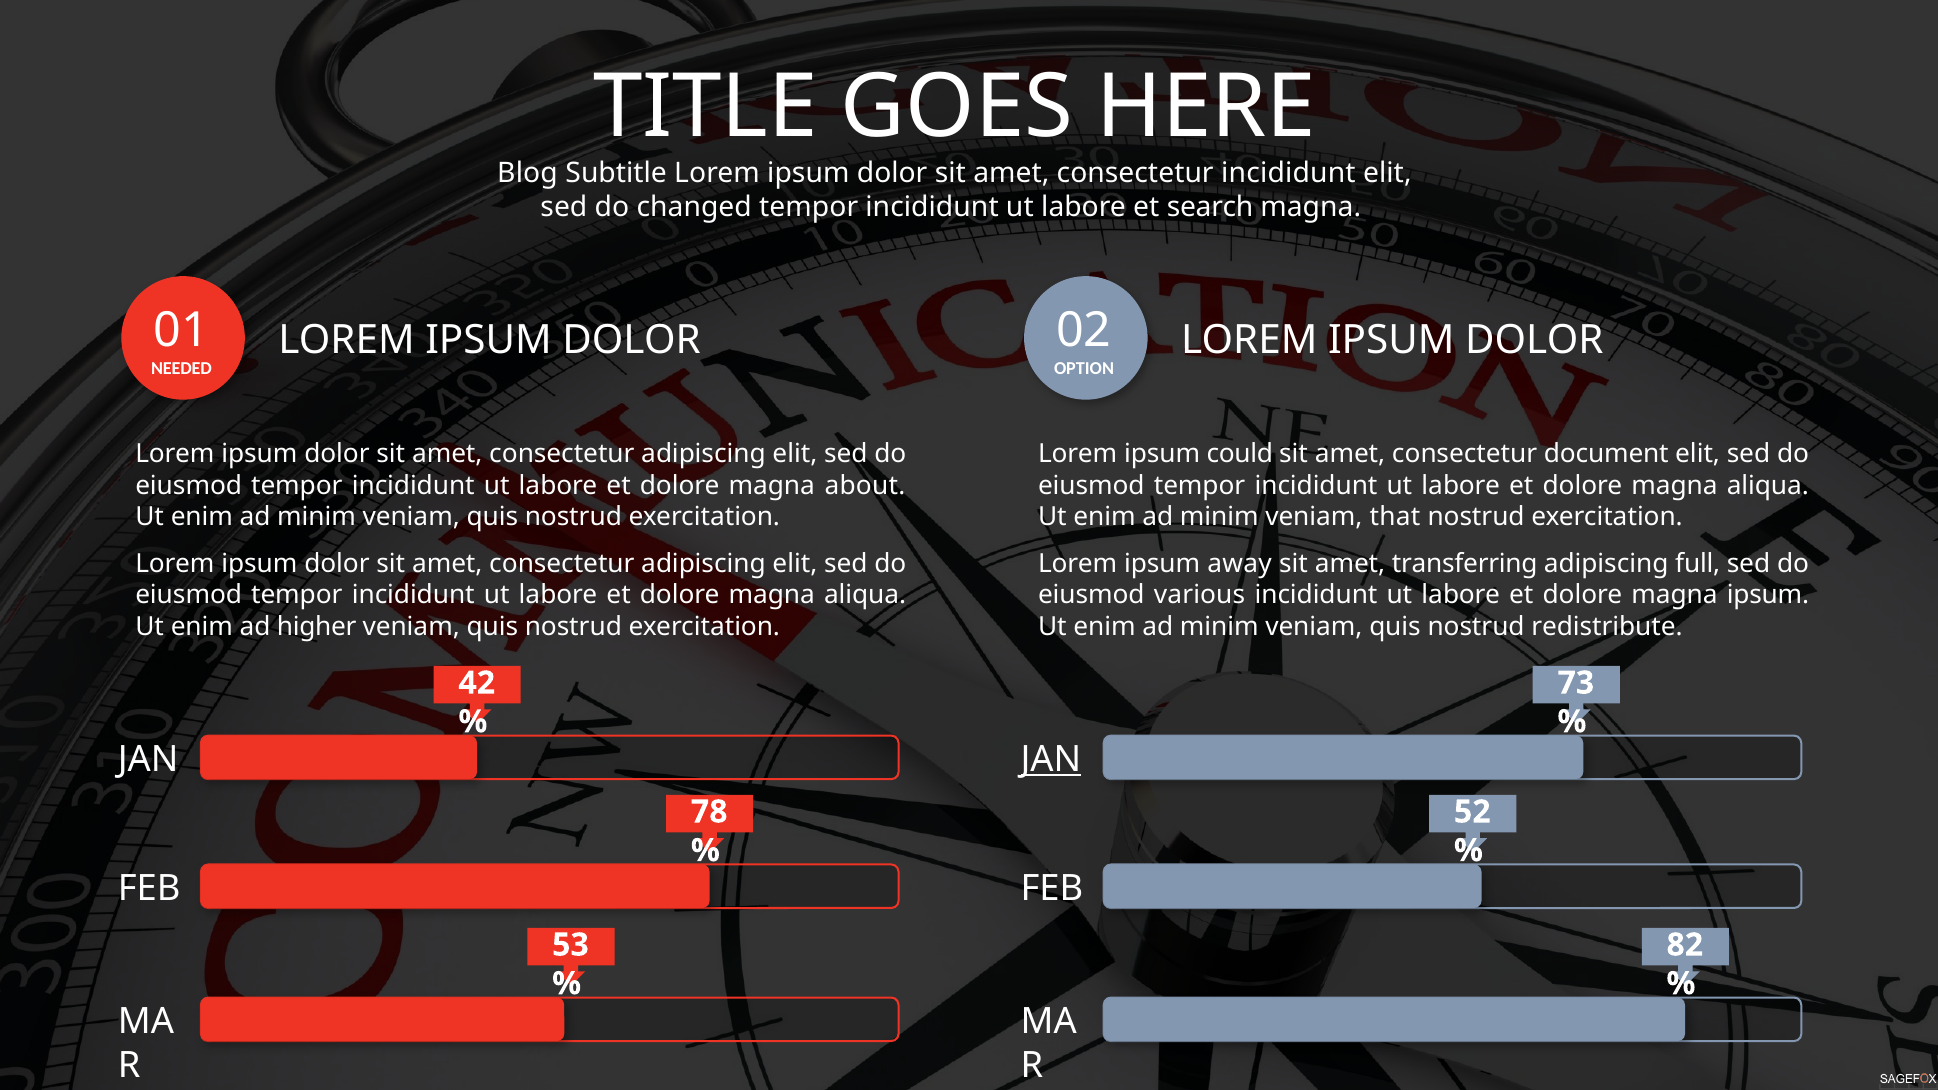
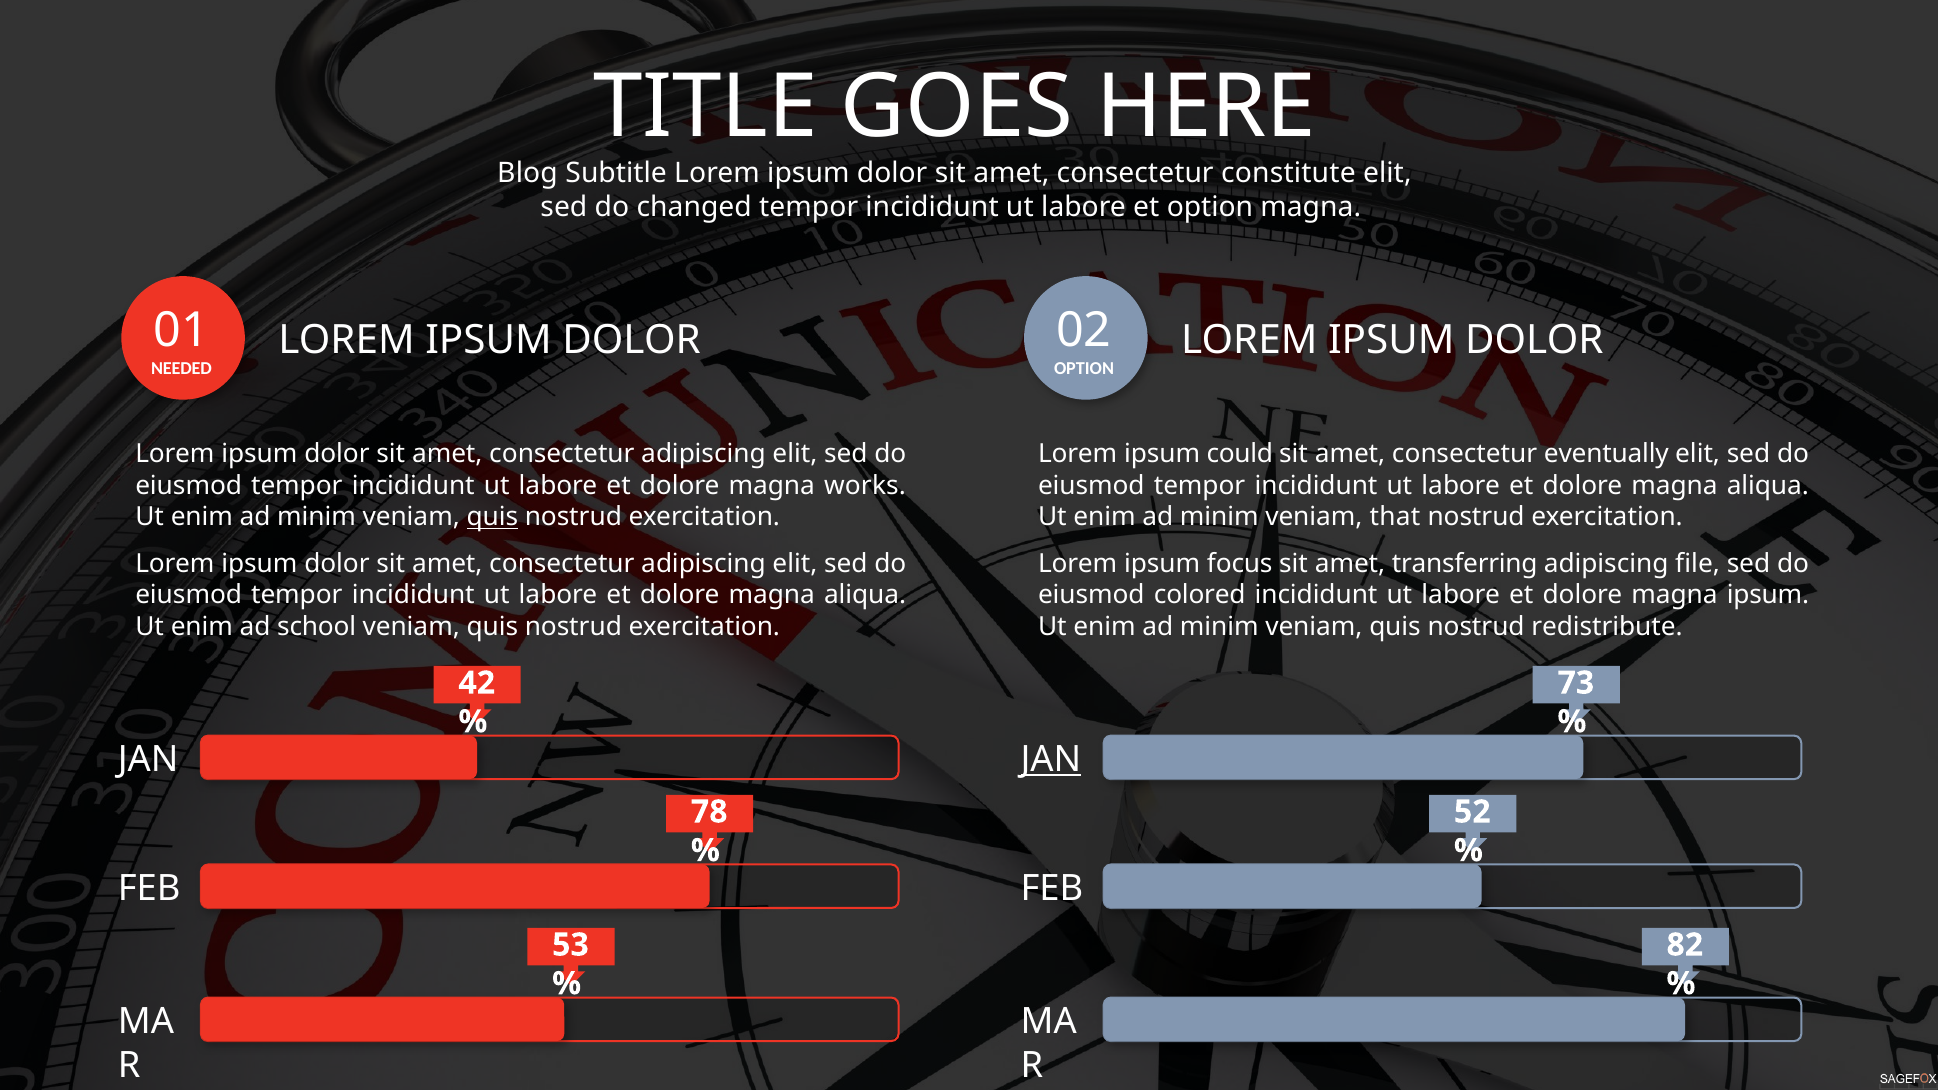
consectetur incididunt: incididunt -> constitute
et search: search -> option
document: document -> eventually
about: about -> works
quis at (492, 517) underline: none -> present
away: away -> focus
full: full -> file
various: various -> colored
higher: higher -> school
